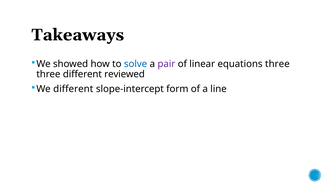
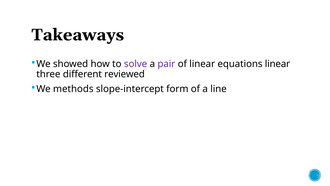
solve colour: blue -> purple
equations three: three -> linear
We different: different -> methods
